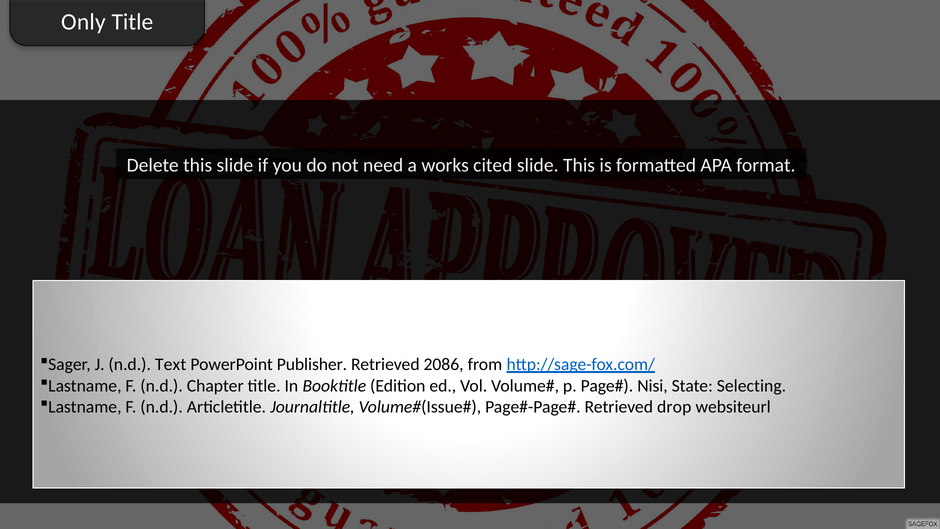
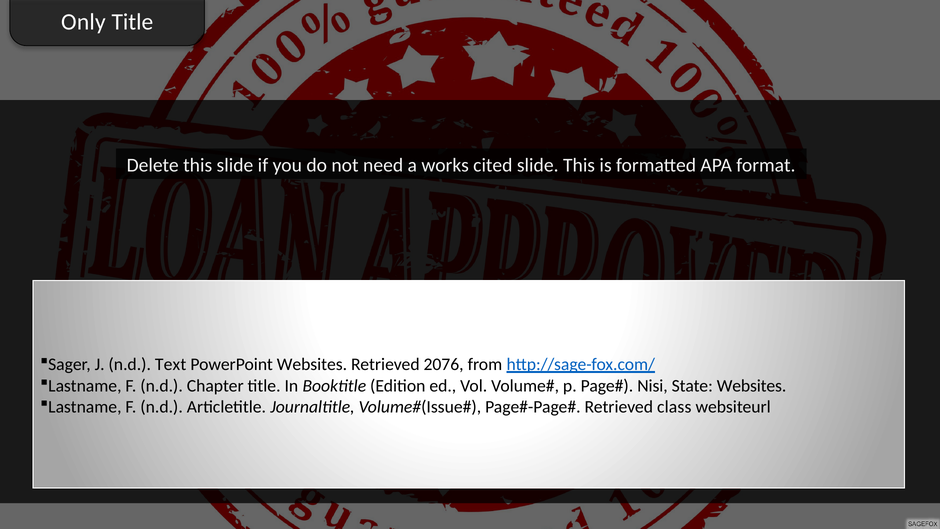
PowerPoint Publisher: Publisher -> Websites
2086: 2086 -> 2076
State Selecting: Selecting -> Websites
drop: drop -> class
